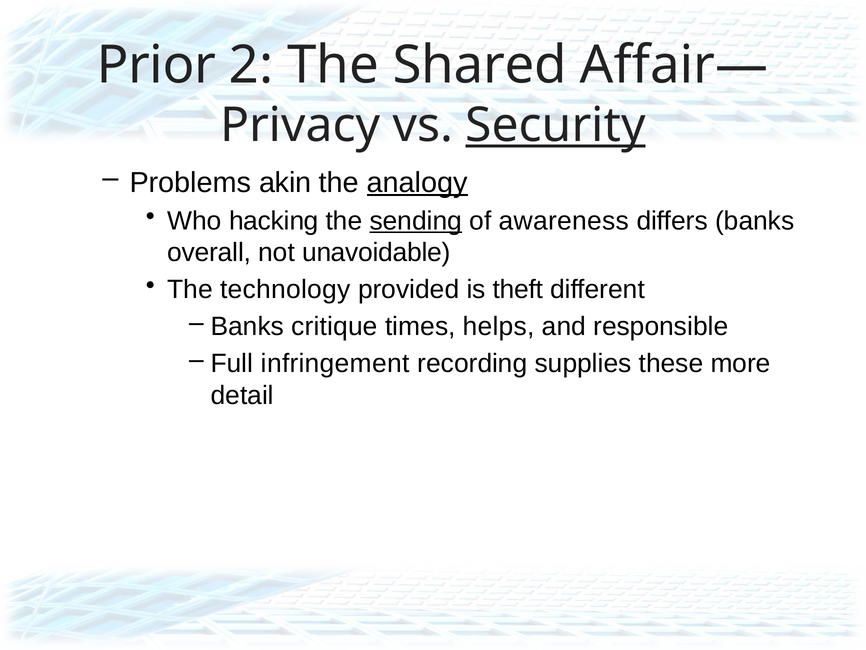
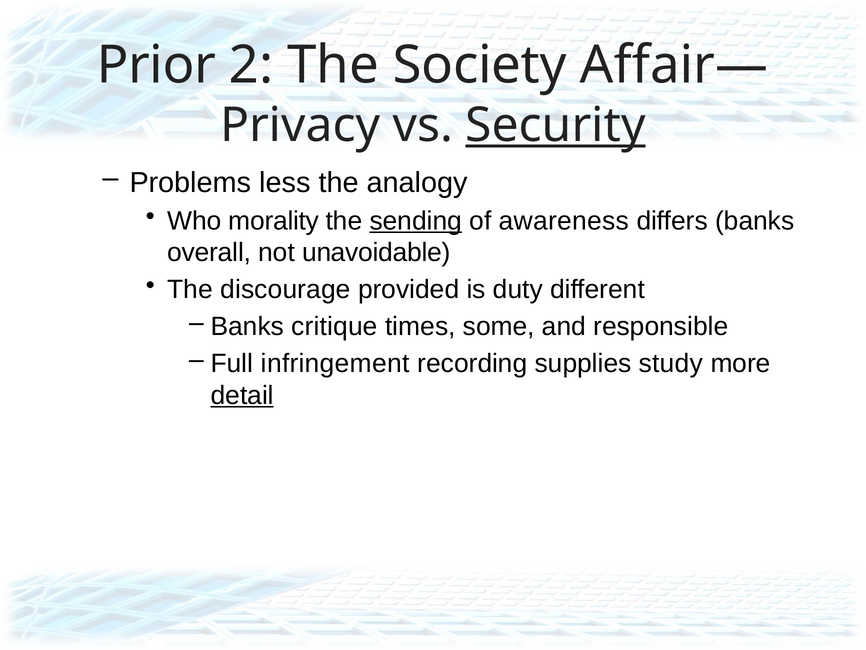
Shared: Shared -> Society
akin: akin -> less
analogy underline: present -> none
hacking: hacking -> morality
technology: technology -> discourage
theft: theft -> duty
helps: helps -> some
these: these -> study
detail underline: none -> present
